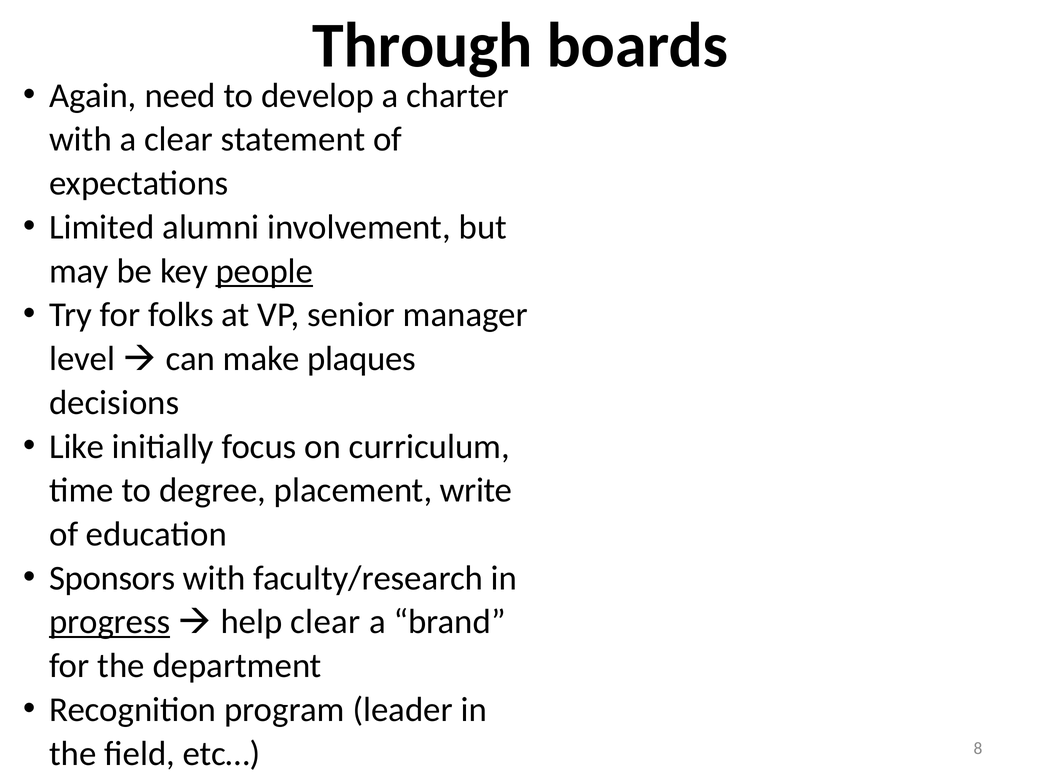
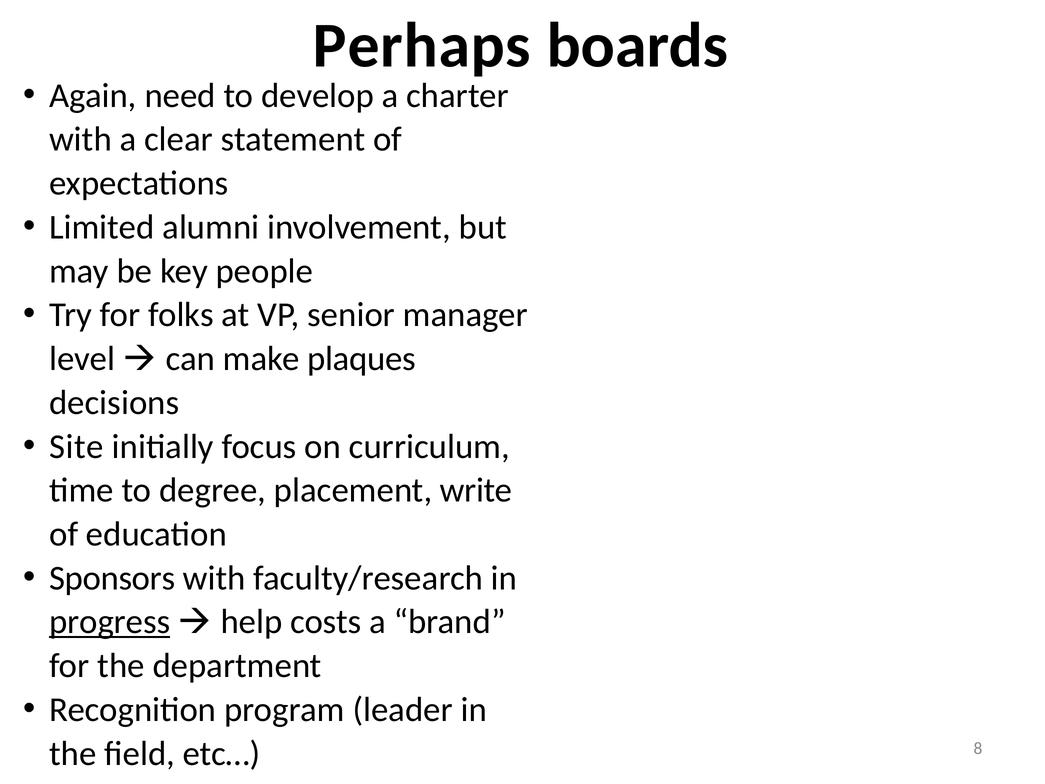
Through: Through -> Perhaps
people underline: present -> none
Like: Like -> Site
help clear: clear -> costs
